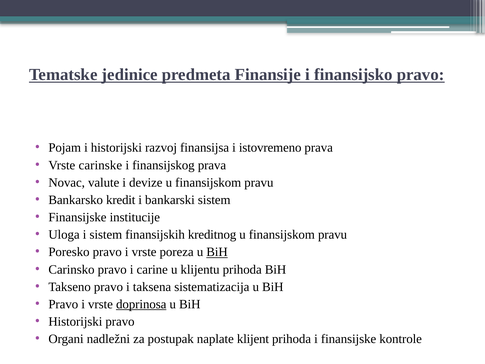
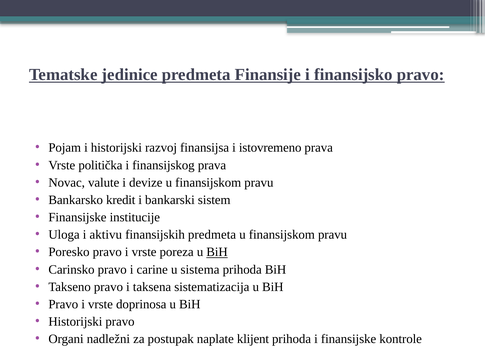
carinske: carinske -> politička
i sistem: sistem -> aktivu
finansijskih kreditnog: kreditnog -> predmeta
klijentu: klijentu -> sistema
doprinosa underline: present -> none
